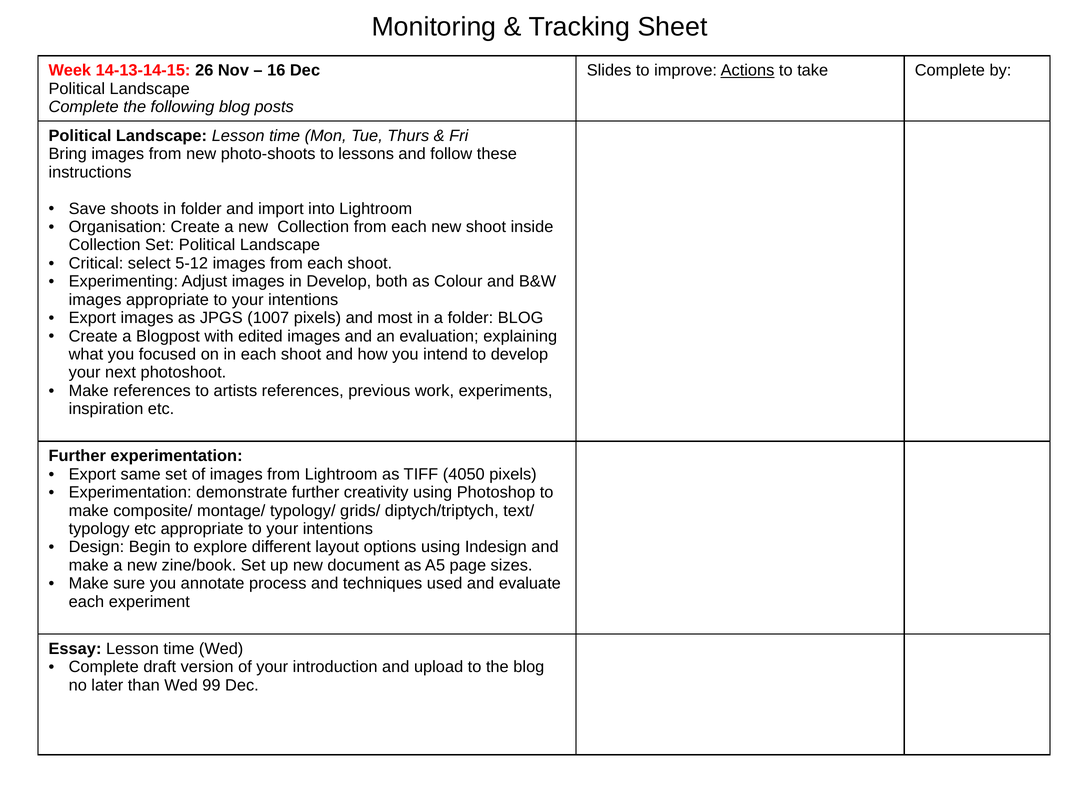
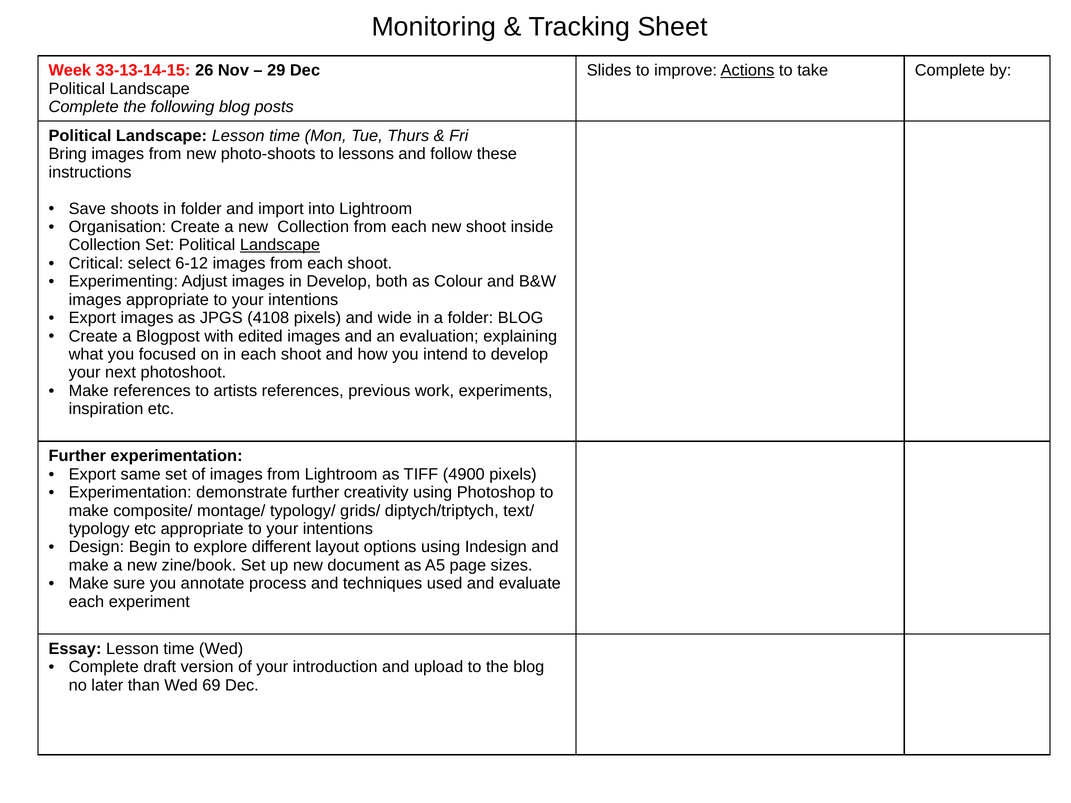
14-13-14-15: 14-13-14-15 -> 33-13-14-15
16: 16 -> 29
Landscape at (280, 245) underline: none -> present
5-12: 5-12 -> 6-12
1007: 1007 -> 4108
most: most -> wide
4050: 4050 -> 4900
99: 99 -> 69
